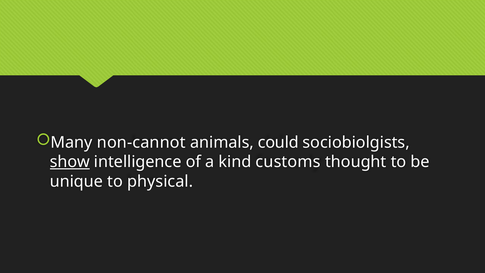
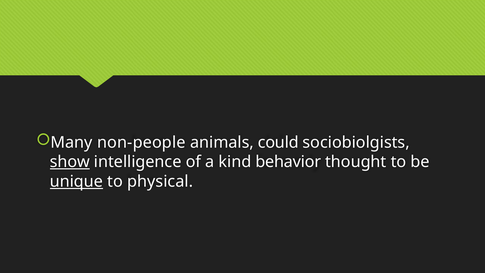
non-cannot: non-cannot -> non-people
customs: customs -> behavior
unique underline: none -> present
